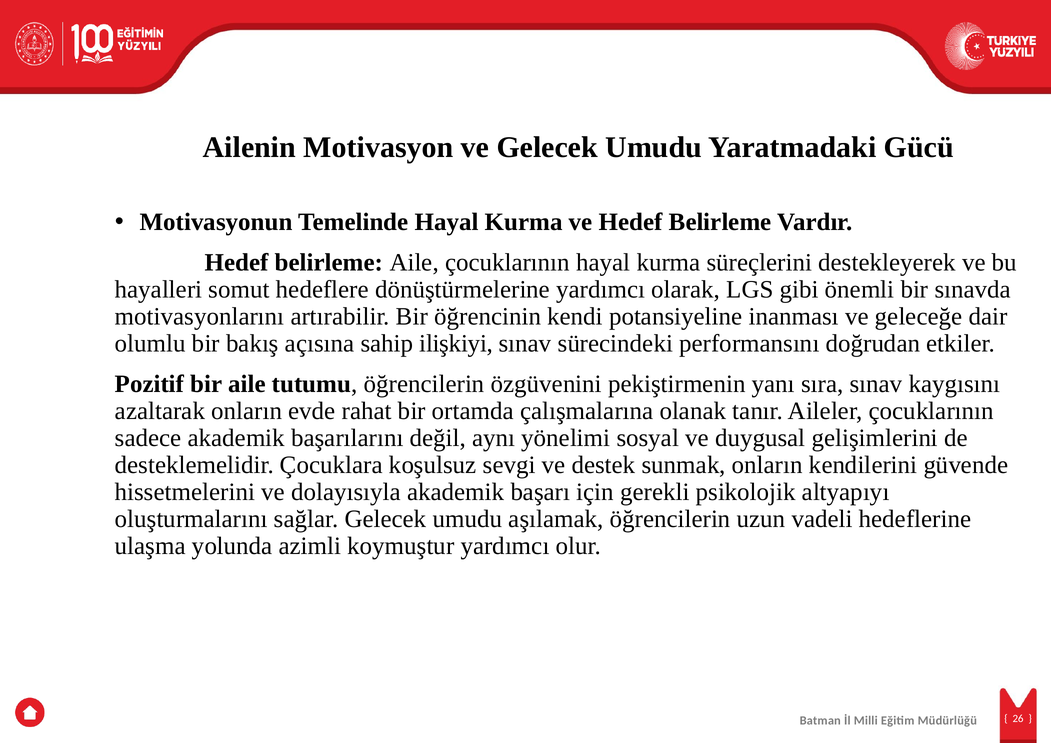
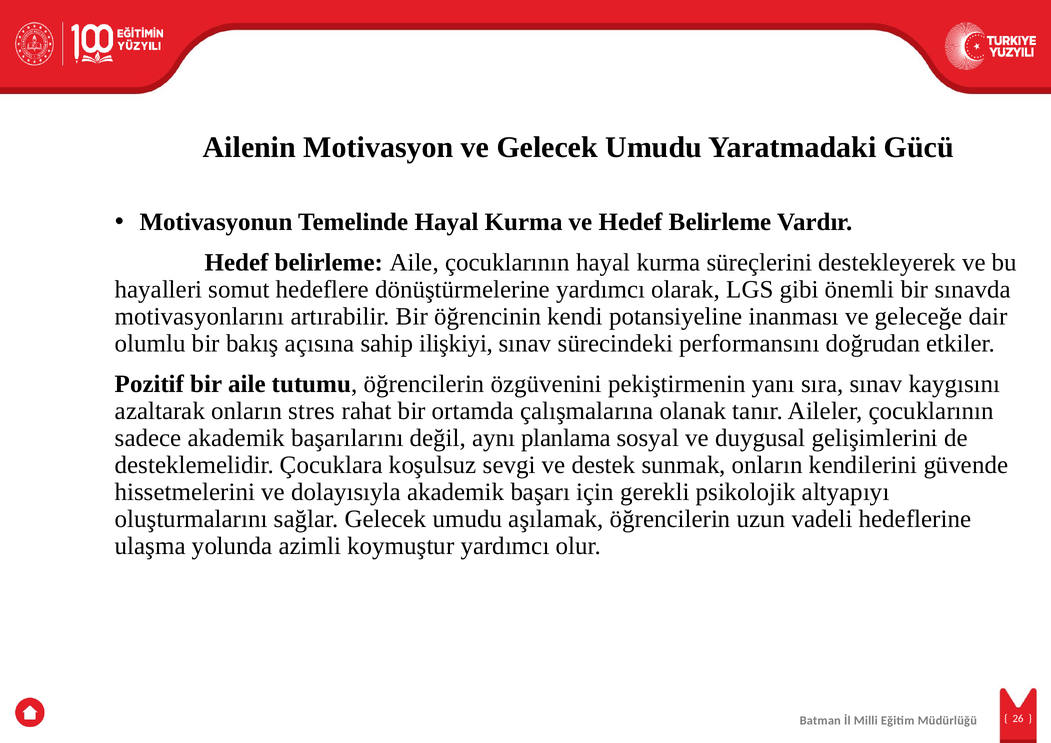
evde: evde -> stres
yönelimi: yönelimi -> planlama
